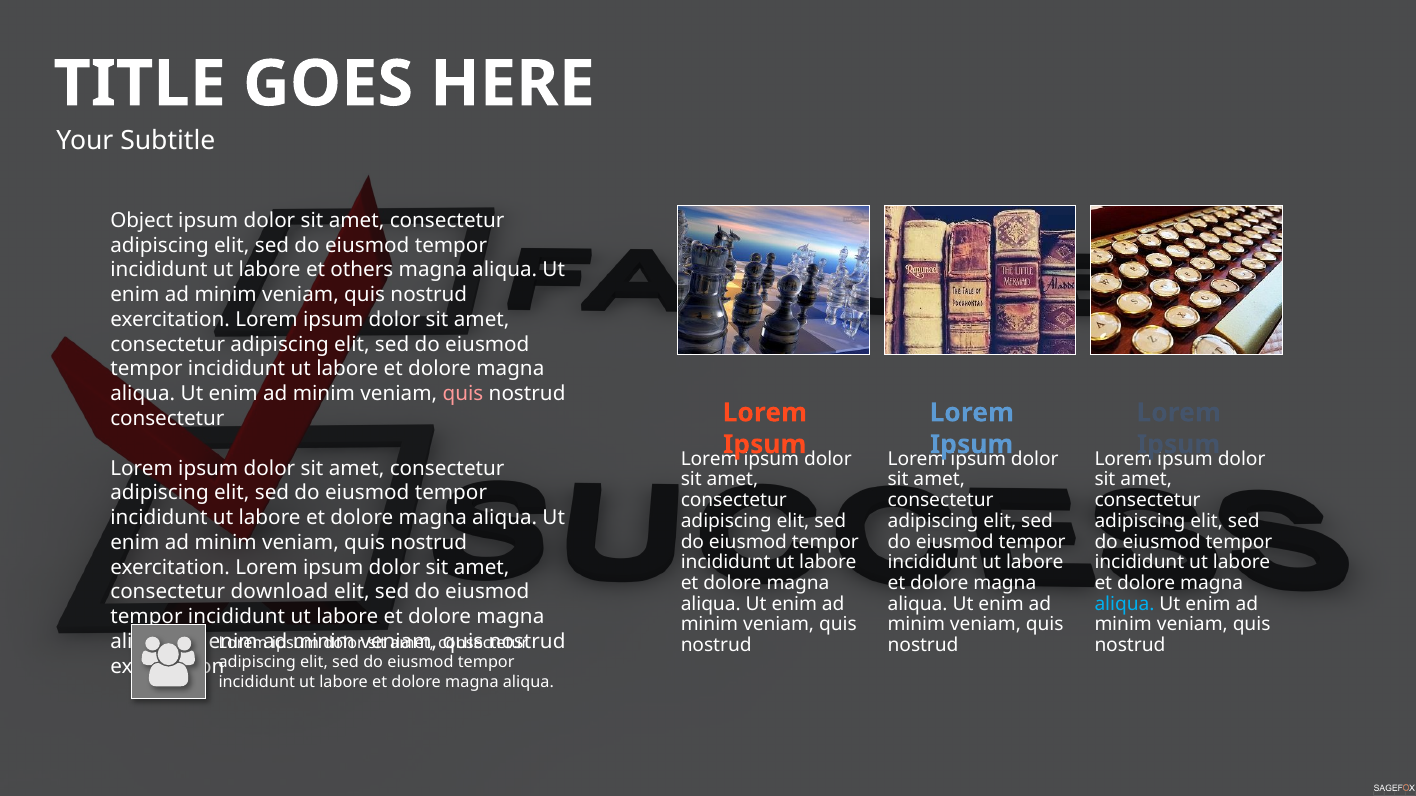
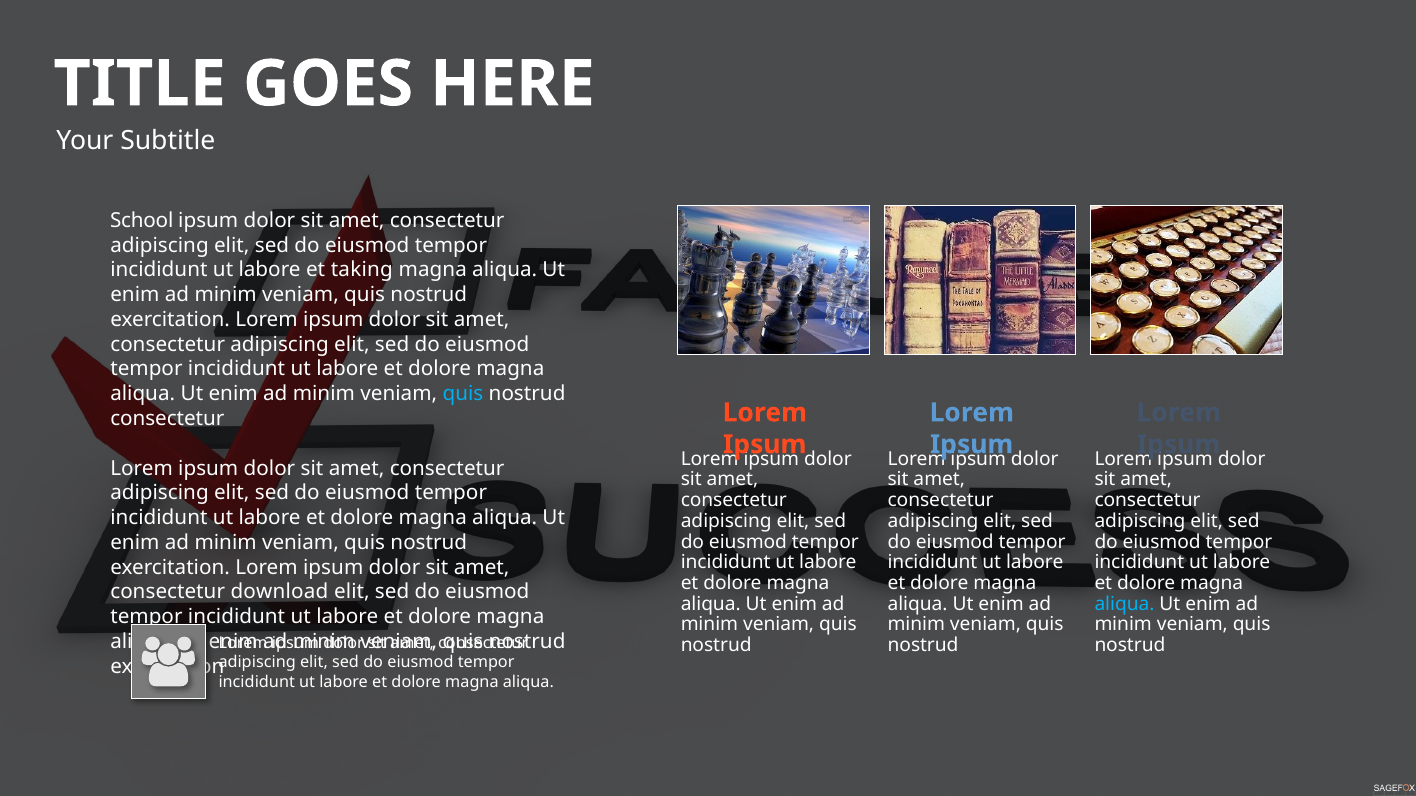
Object: Object -> School
others: others -> taking
quis at (463, 394) colour: pink -> light blue
